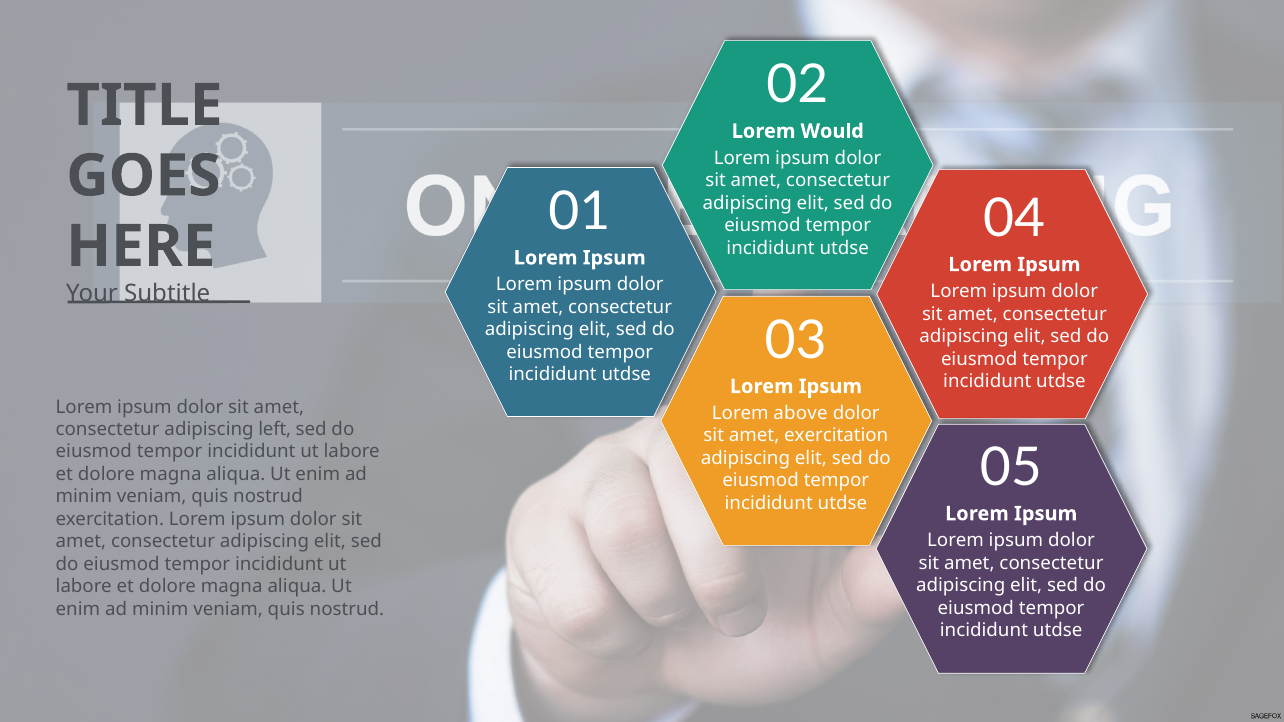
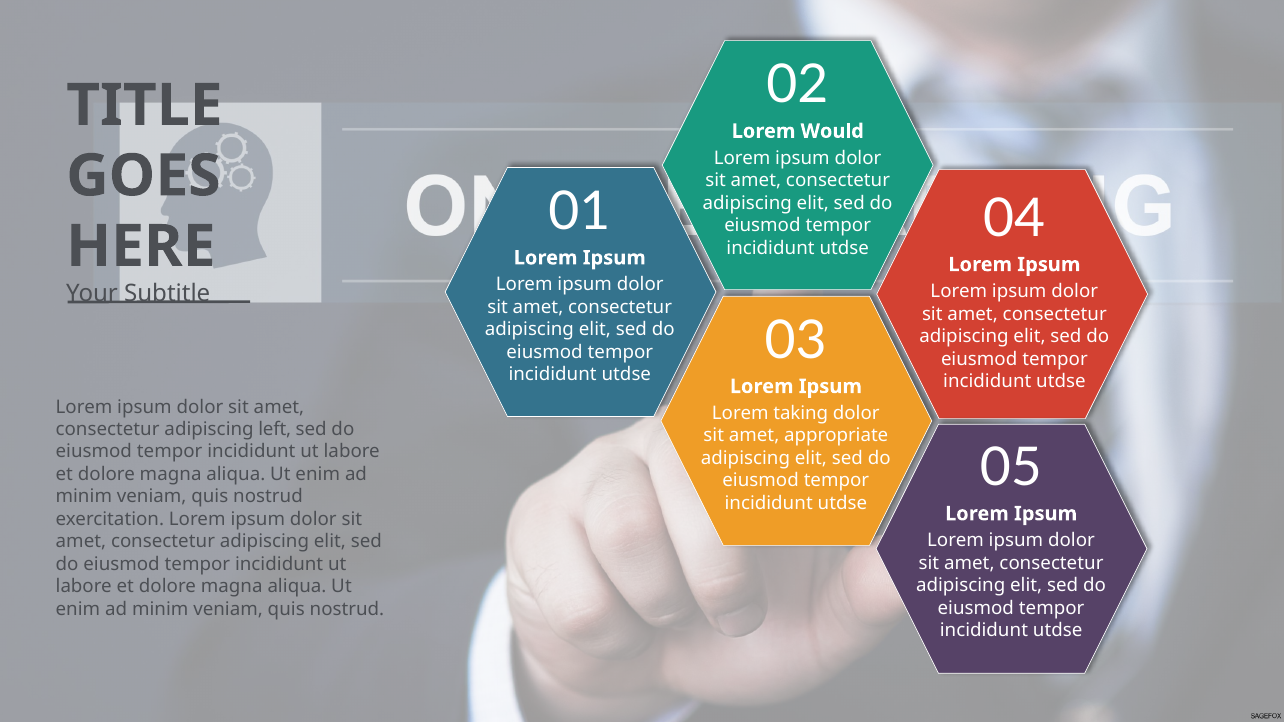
above: above -> taking
amet exercitation: exercitation -> appropriate
